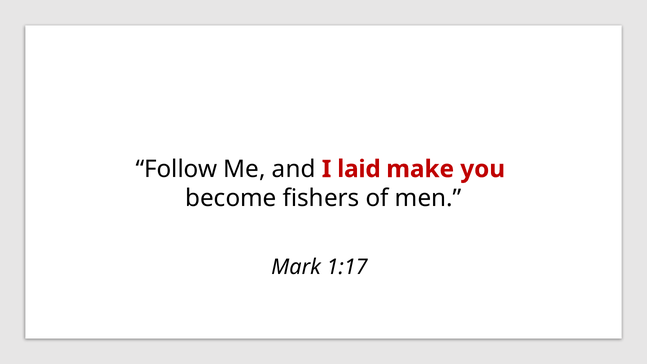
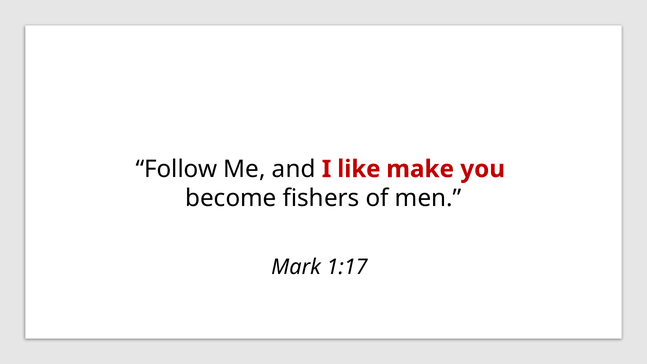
laid: laid -> like
